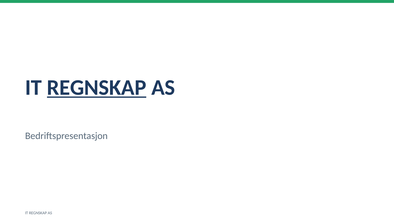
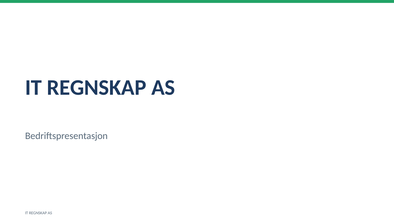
REGNSKAP at (97, 87) underline: present -> none
